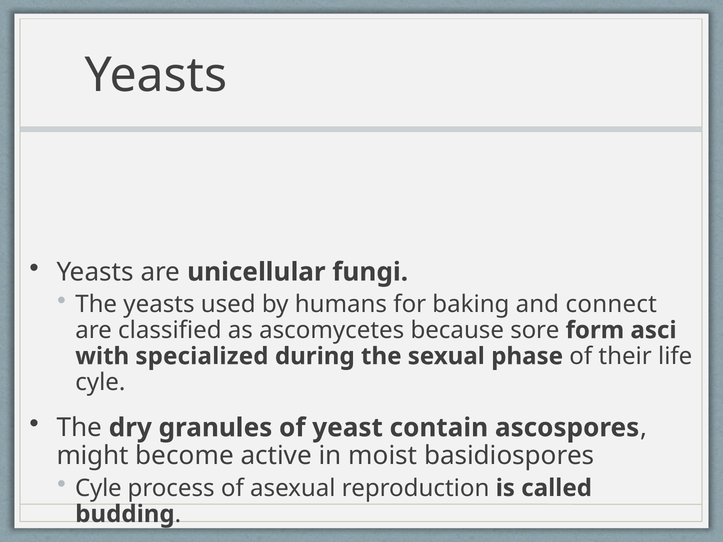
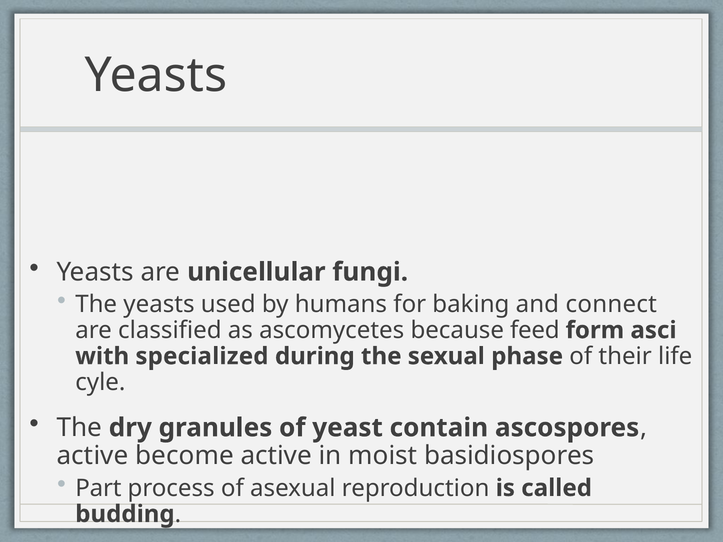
sore: sore -> feed
might at (93, 456): might -> active
Cyle at (98, 488): Cyle -> Part
